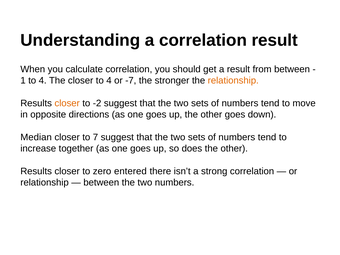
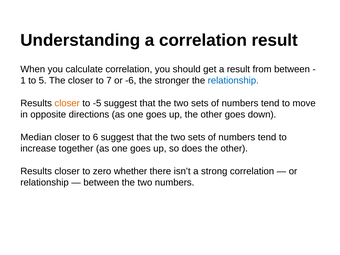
1 to 4: 4 -> 5
closer to 4: 4 -> 7
-7: -7 -> -6
relationship at (233, 81) colour: orange -> blue
-2: -2 -> -5
7: 7 -> 6
entered: entered -> whether
